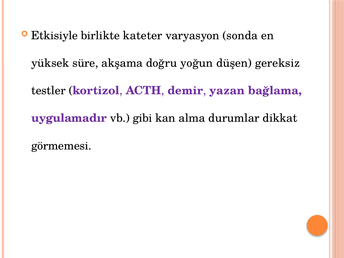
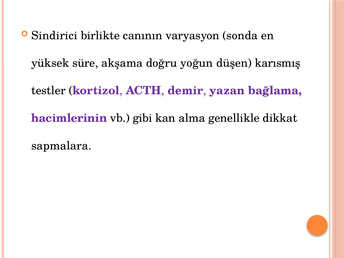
Etkisiyle: Etkisiyle -> Sindirici
kateter: kateter -> canının
gereksiz: gereksiz -> karısmış
uygulamadır: uygulamadır -> hacimlerinin
durumlar: durumlar -> genellikle
görmemesi: görmemesi -> sapmalara
